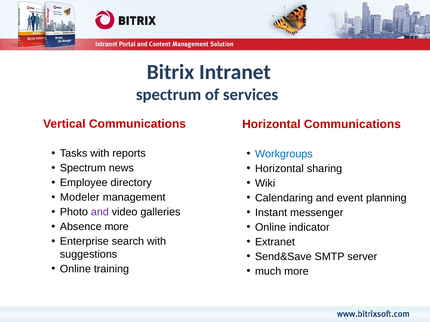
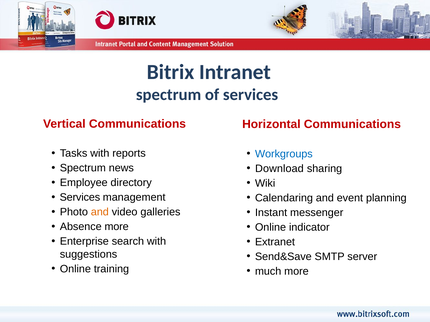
Horizontal at (279, 169): Horizontal -> Download
Modeler at (80, 198): Modeler -> Services
and at (100, 212) colour: purple -> orange
